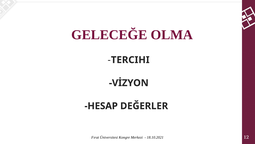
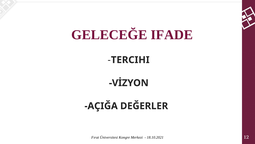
OLMA: OLMA -> IFADE
HESAP: HESAP -> AÇIĞA
